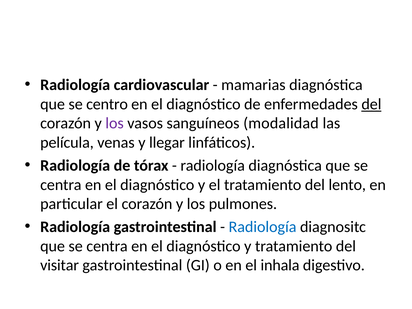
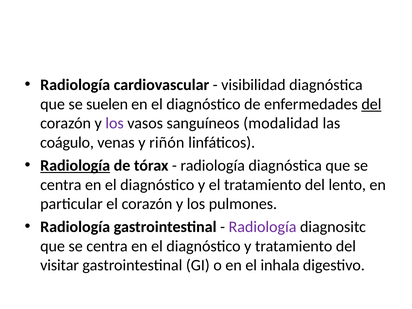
mamarias: mamarias -> visibilidad
centro: centro -> suelen
película: película -> coágulo
llegar: llegar -> riñón
Radiología at (75, 166) underline: none -> present
Radiología at (263, 227) colour: blue -> purple
